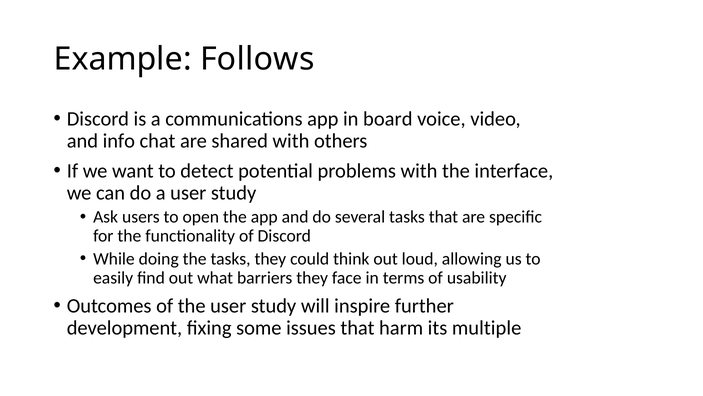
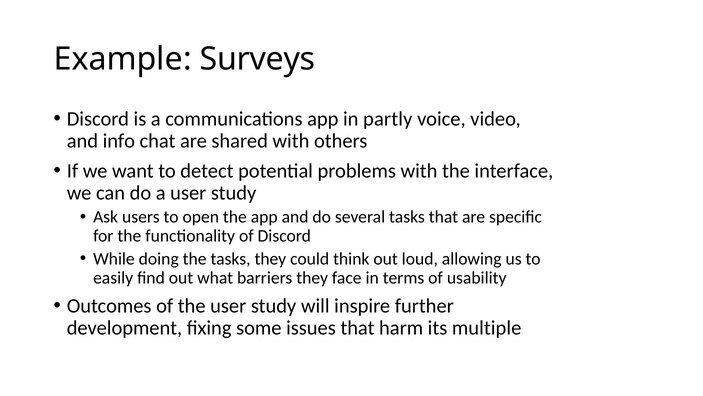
Follows: Follows -> Surveys
board: board -> partly
